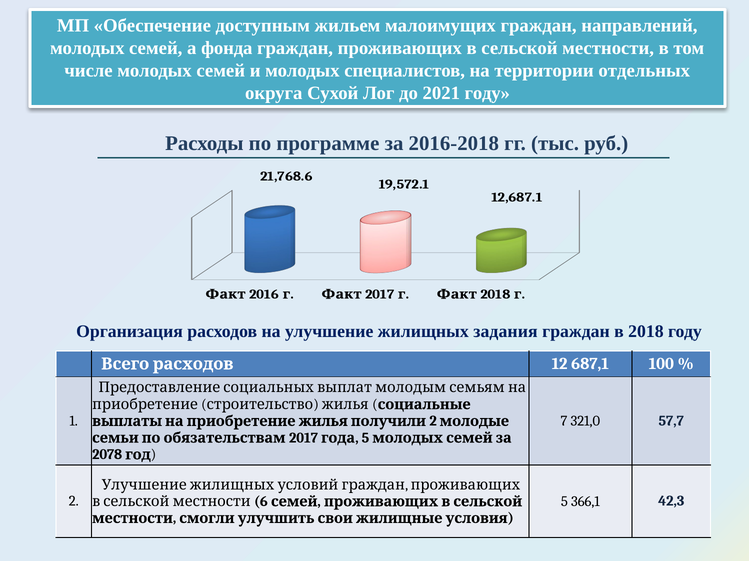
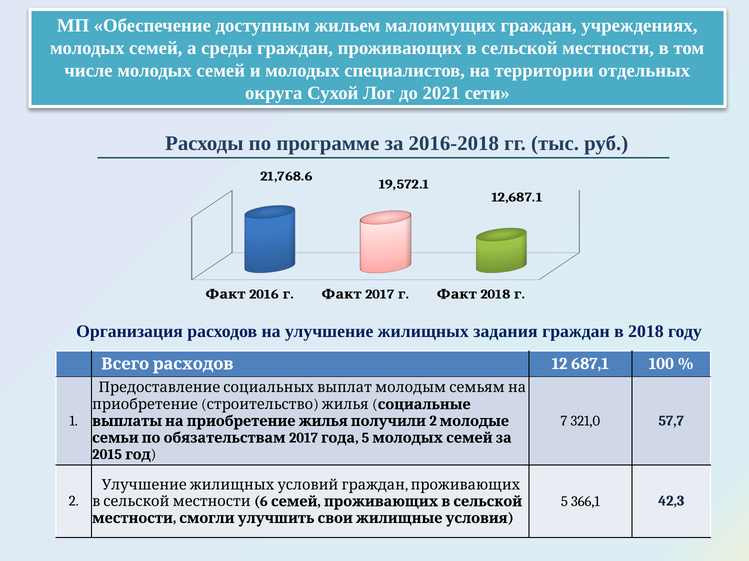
направлений: направлений -> учреждениях
фонда: фонда -> среды
2021 году: году -> сети
2078: 2078 -> 2015
